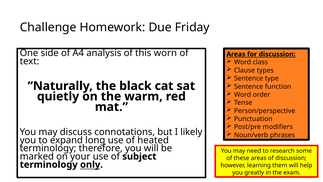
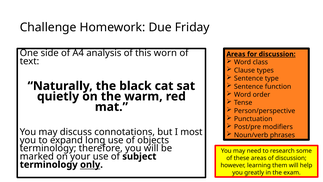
likely: likely -> most
heated: heated -> objects
